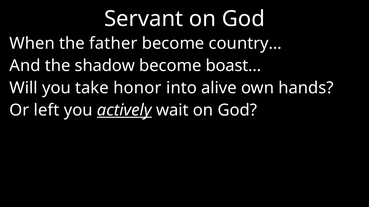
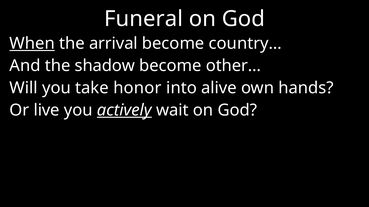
Servant: Servant -> Funeral
When underline: none -> present
father: father -> arrival
boast…: boast… -> other…
left: left -> live
